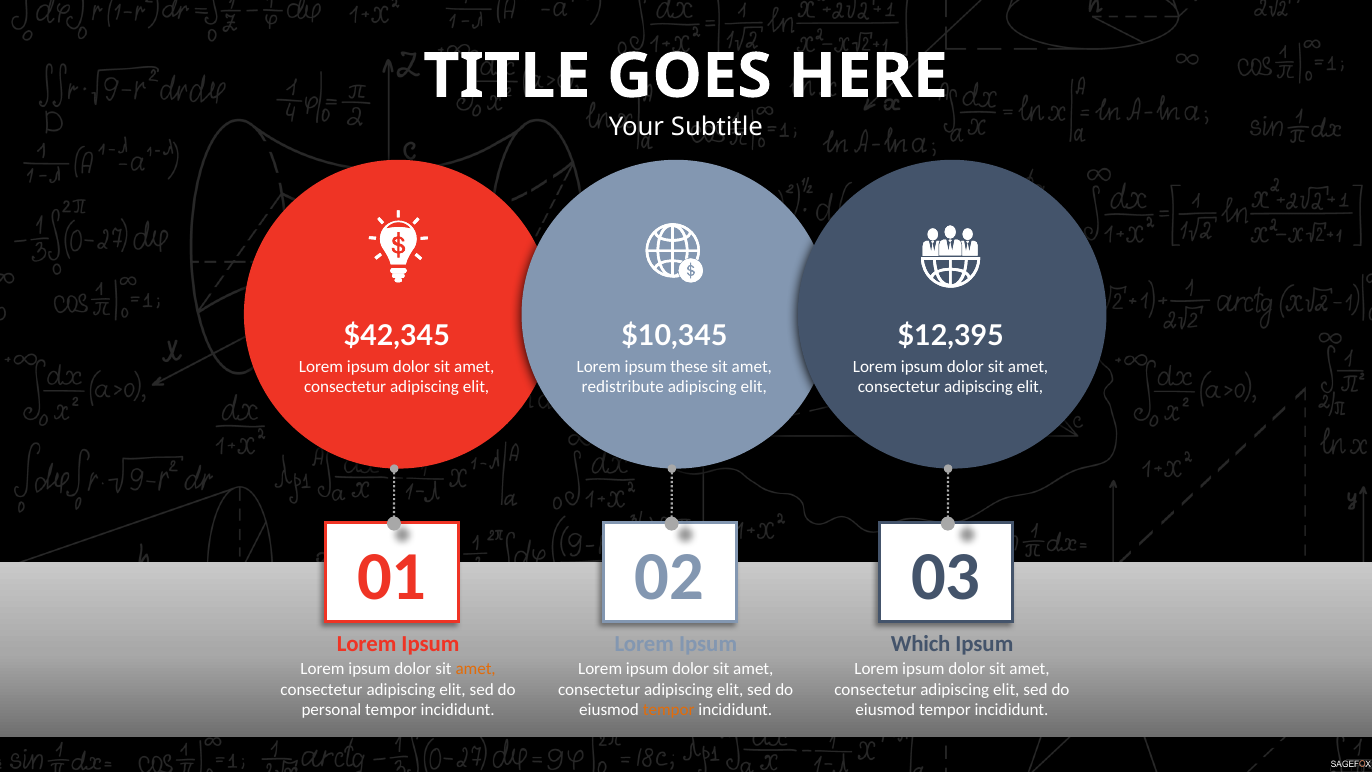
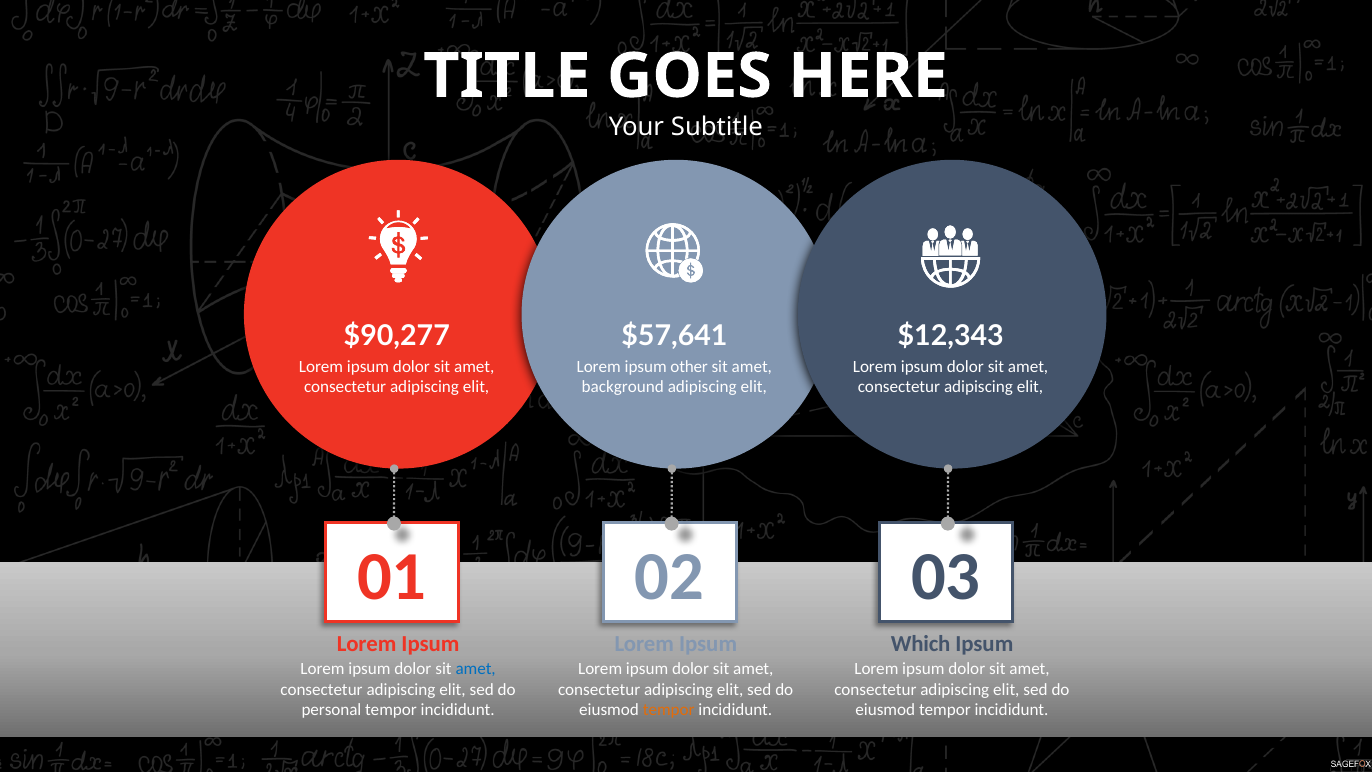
$42,345: $42,345 -> $90,277
$10,345: $10,345 -> $57,641
$12,395: $12,395 -> $12,343
these: these -> other
redistribute: redistribute -> background
amet at (476, 669) colour: orange -> blue
